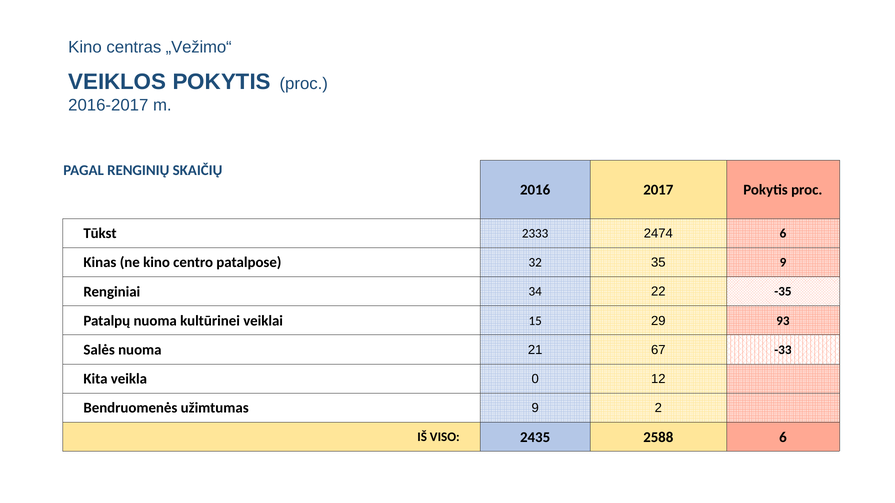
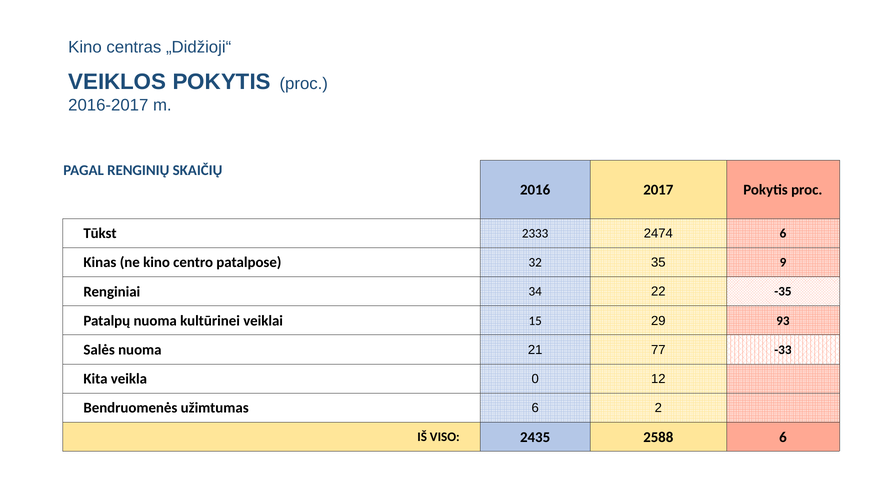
„Vežimo“: „Vežimo“ -> „Didžioji“
67: 67 -> 77
užimtumas 9: 9 -> 6
